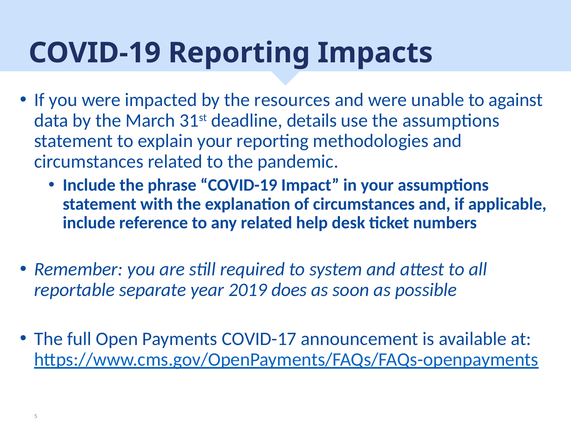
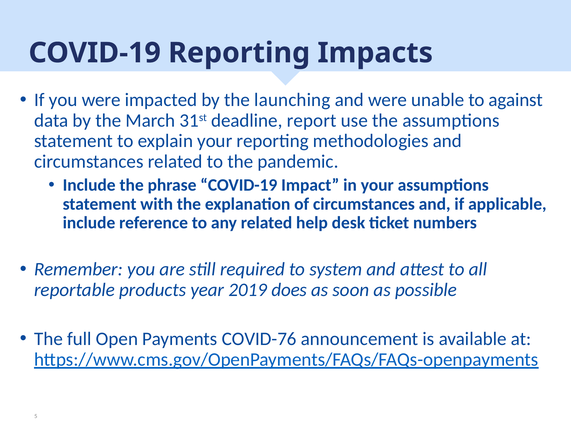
resources: resources -> launching
details: details -> report
separate: separate -> products
COVID-17: COVID-17 -> COVID-76
